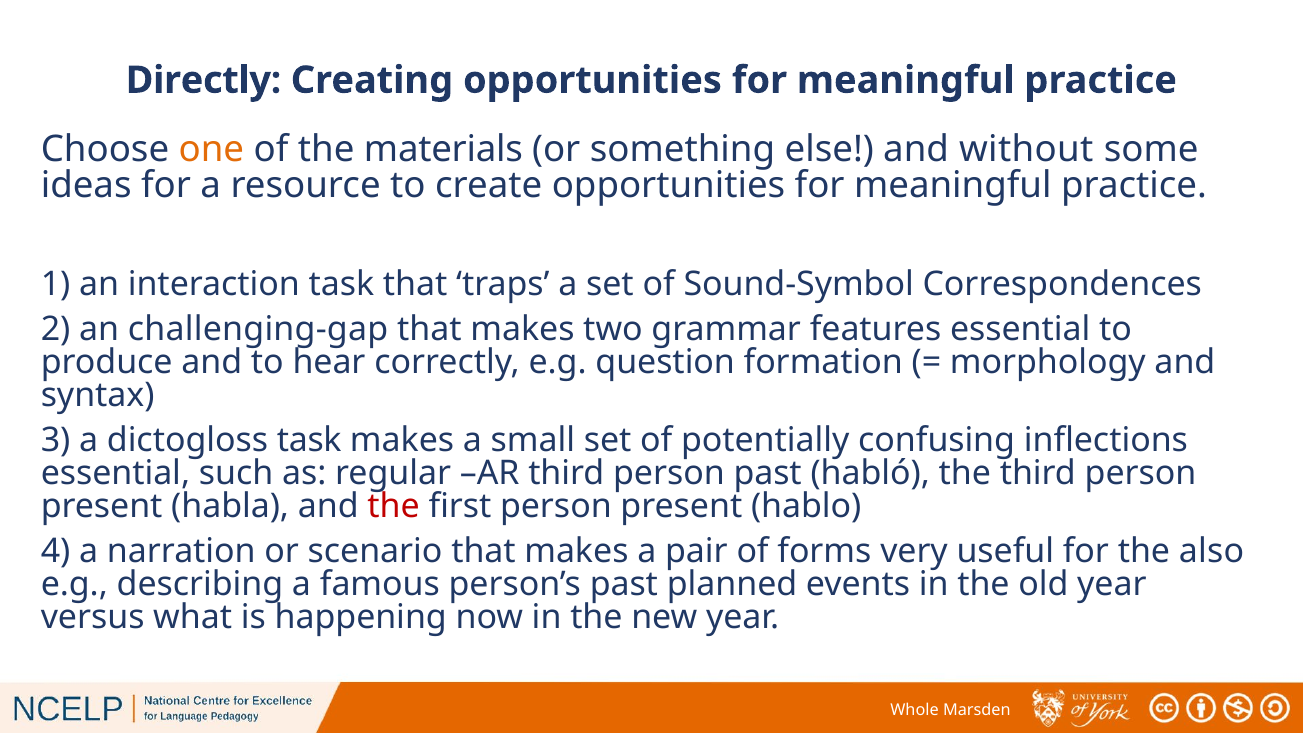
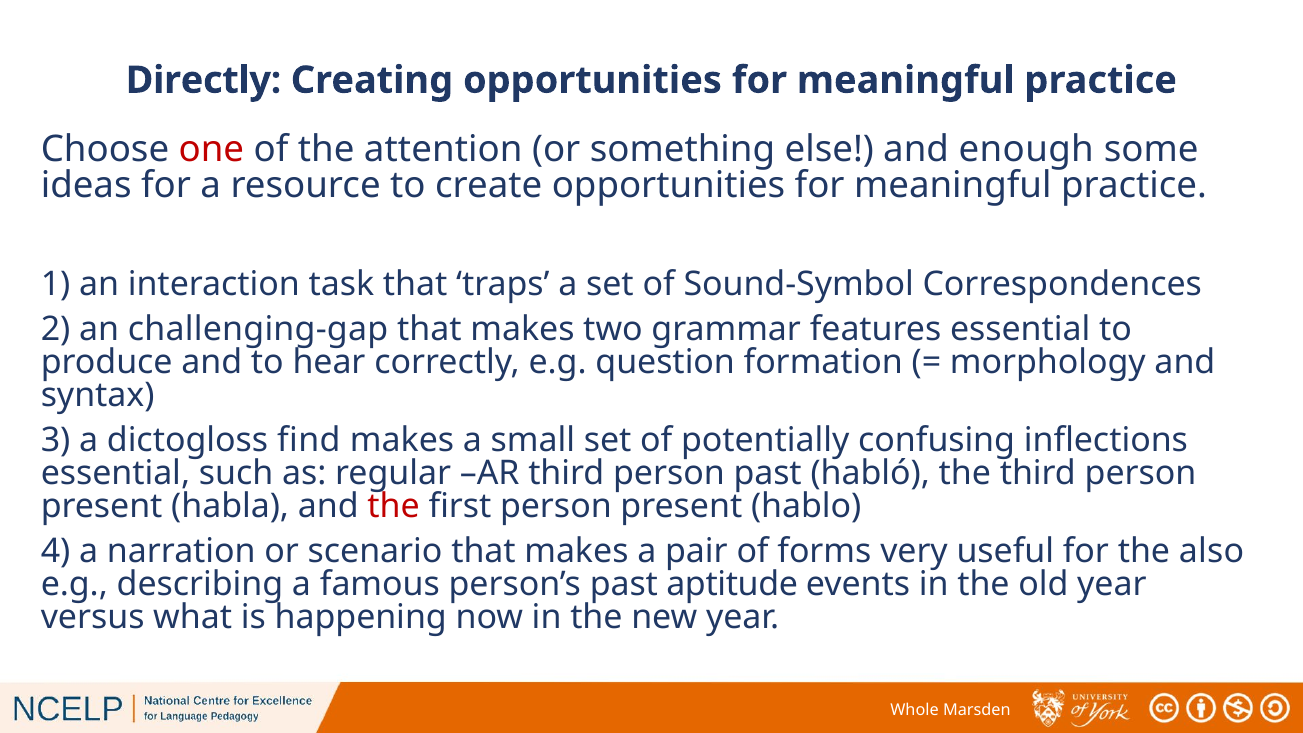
one colour: orange -> red
materials: materials -> attention
without: without -> enough
dictogloss task: task -> find
planned: planned -> aptitude
